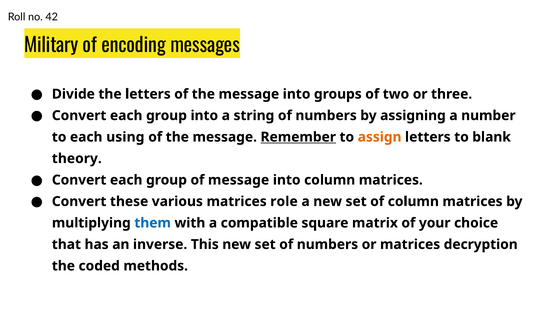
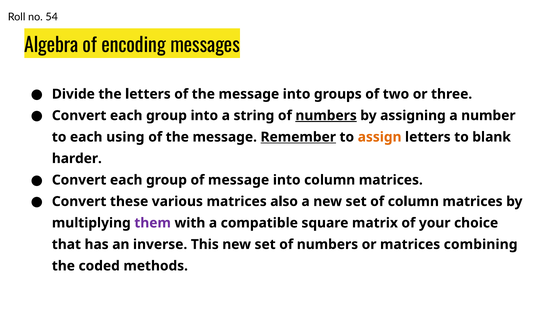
42: 42 -> 54
Military: Military -> Algebra
numbers at (326, 116) underline: none -> present
theory: theory -> harder
role: role -> also
them colour: blue -> purple
decryption: decryption -> combining
